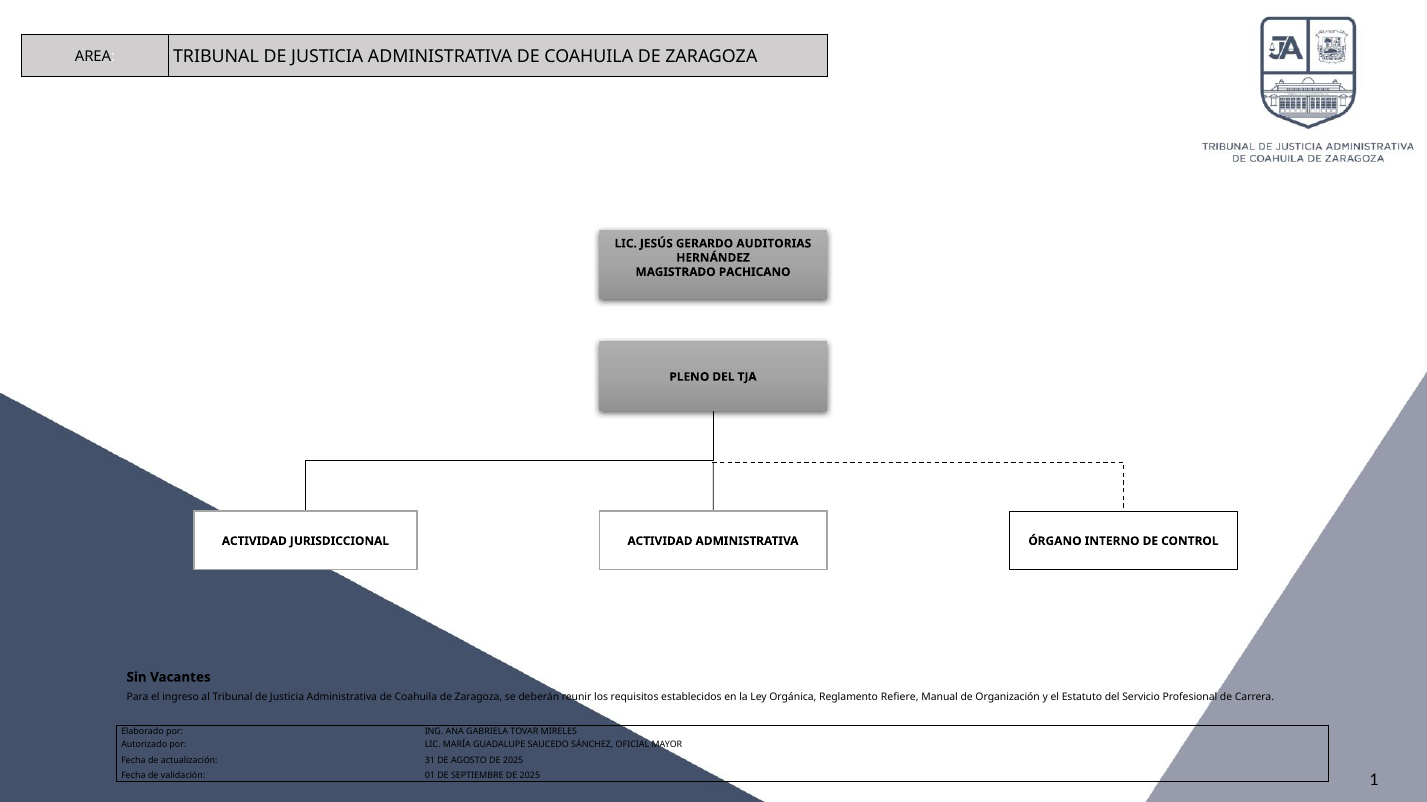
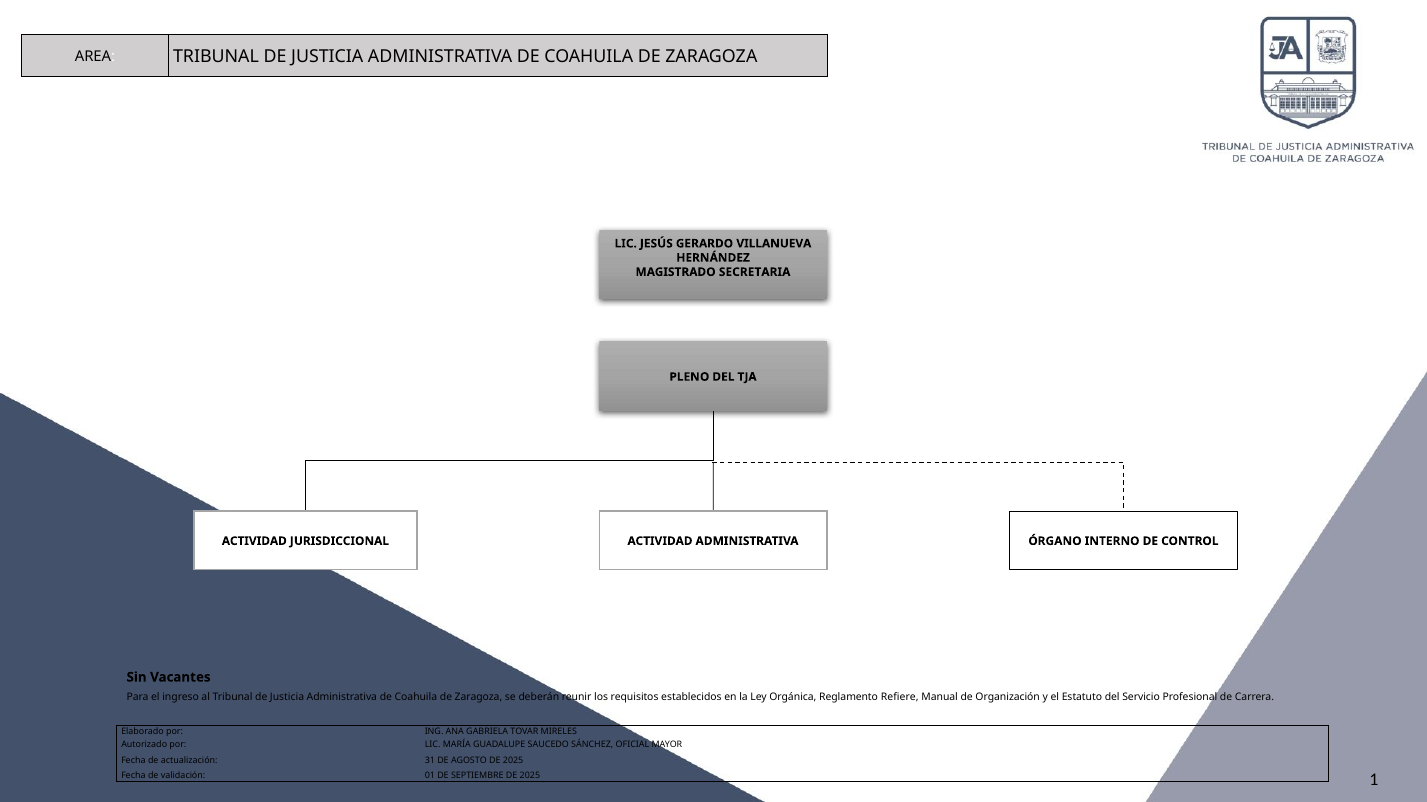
AUDITORIAS: AUDITORIAS -> VILLANUEVA
PACHICANO: PACHICANO -> SECRETARIA
